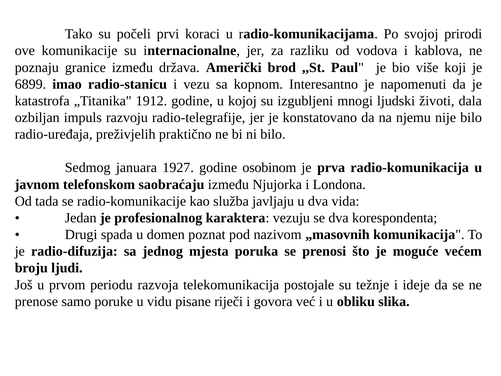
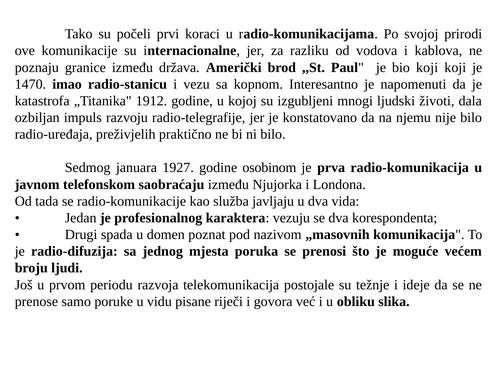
bio više: više -> koji
6899: 6899 -> 1470
